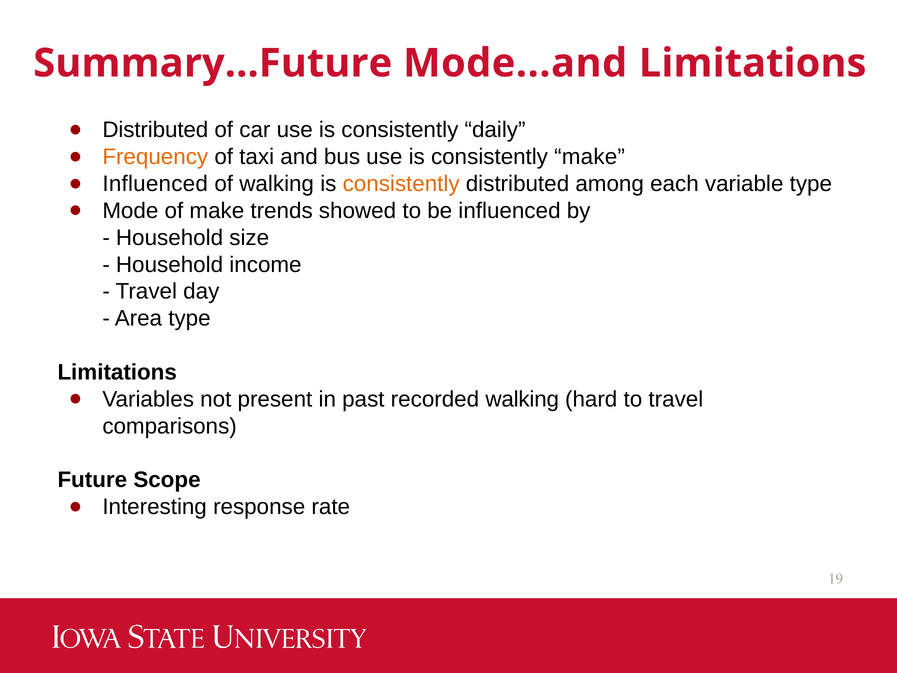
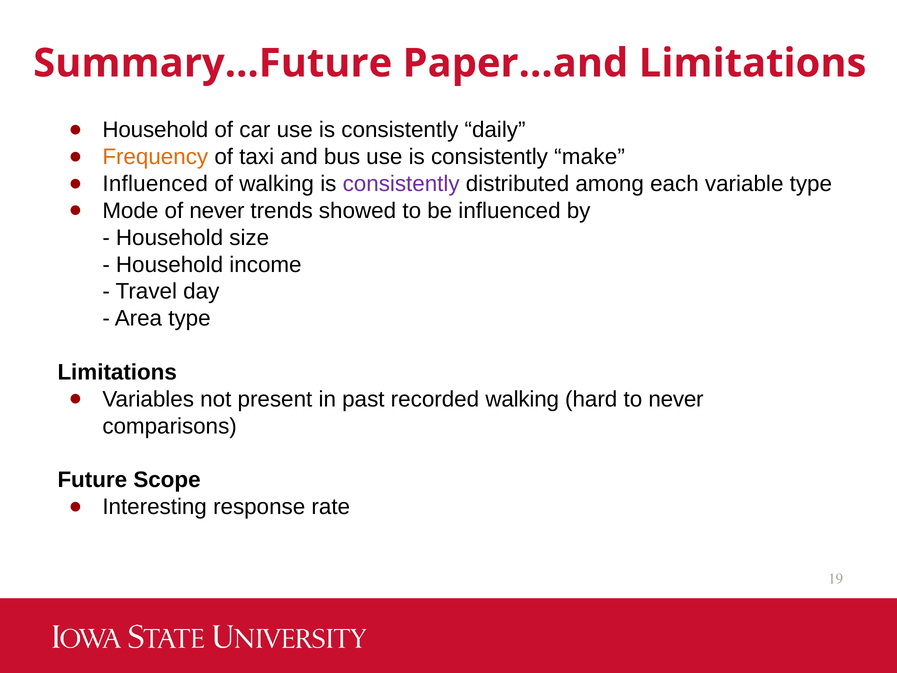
Mode...and: Mode...and -> Paper...and
Distributed at (155, 130): Distributed -> Household
consistently at (401, 184) colour: orange -> purple
of make: make -> never
to travel: travel -> never
